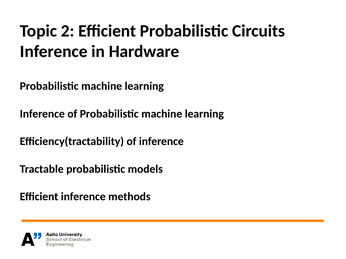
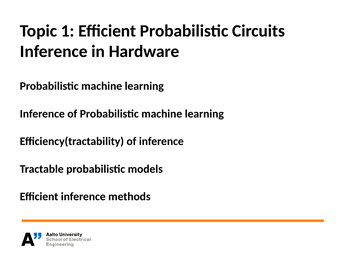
2: 2 -> 1
